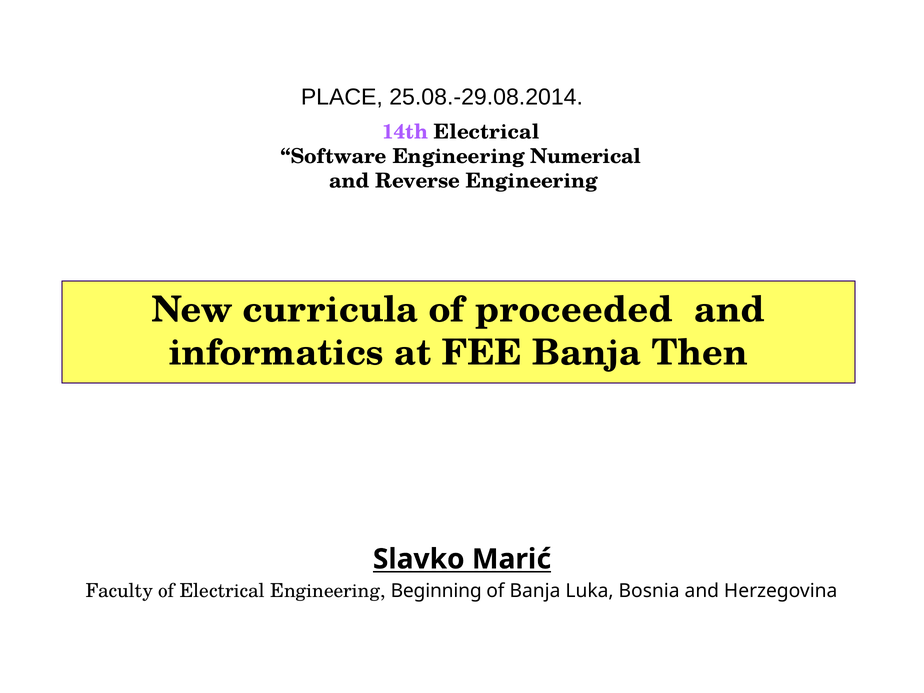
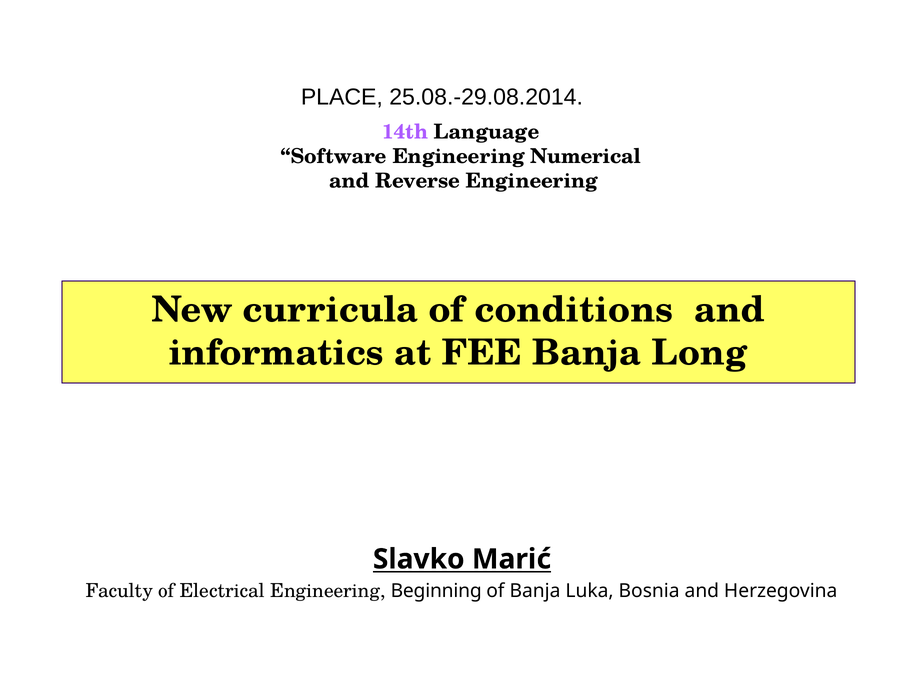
14th Electrical: Electrical -> Language
proceeded: proceeded -> conditions
Then: Then -> Long
